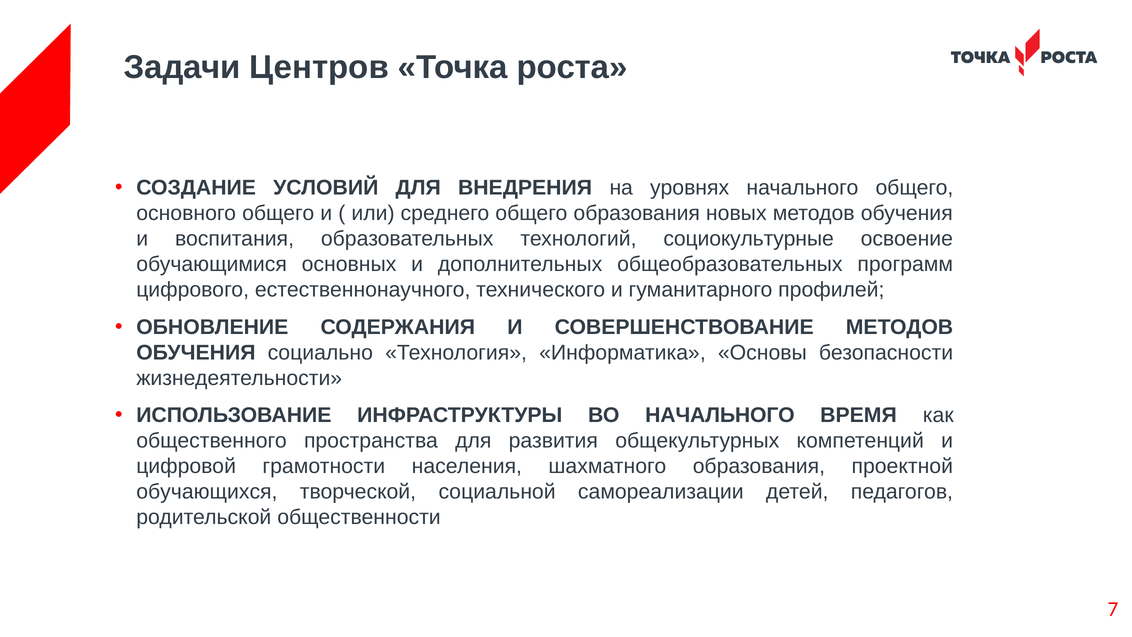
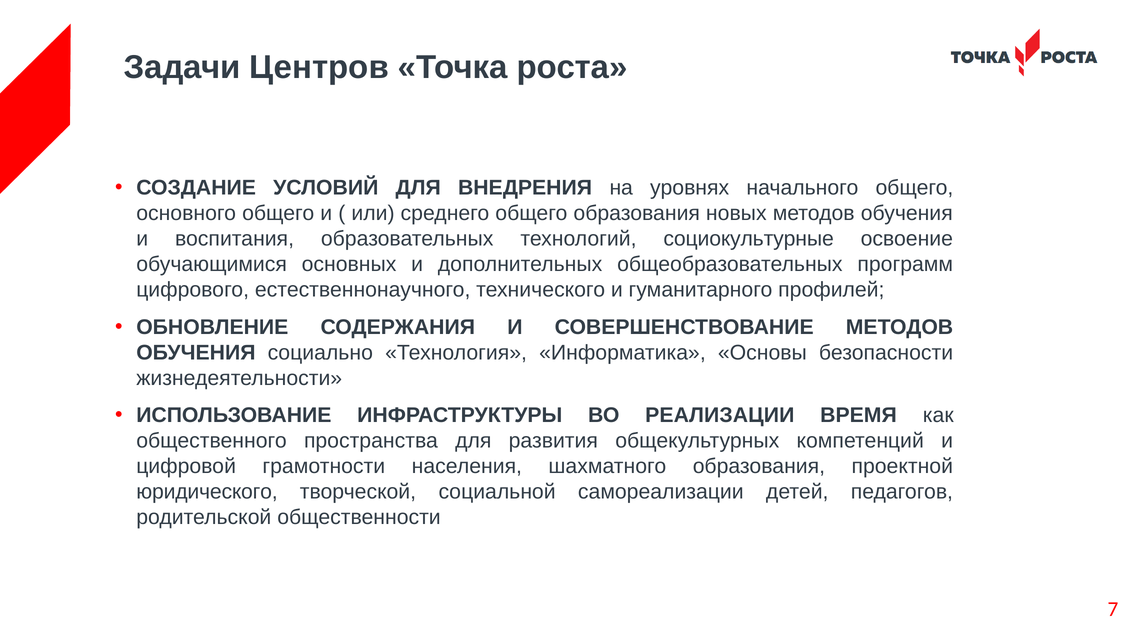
ВО НАЧАЛЬНОГО: НАЧАЛЬНОГО -> РЕАЛИЗАЦИИ
обучающихся: обучающихся -> юридического
